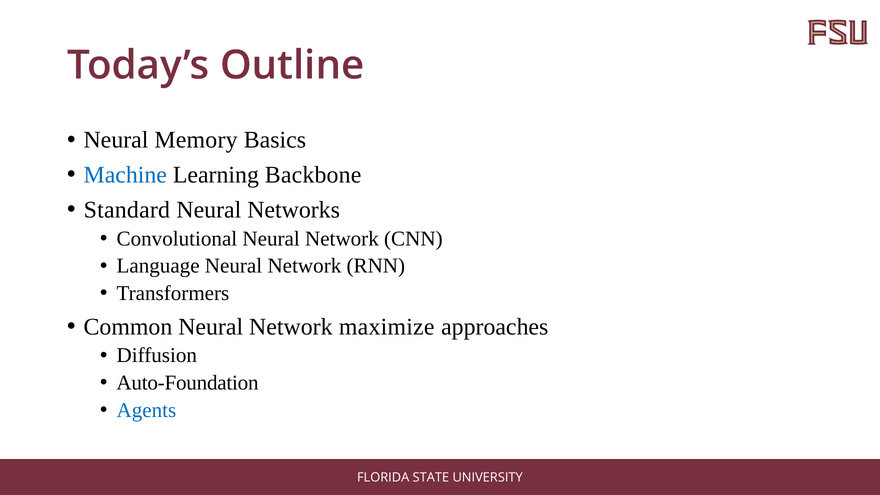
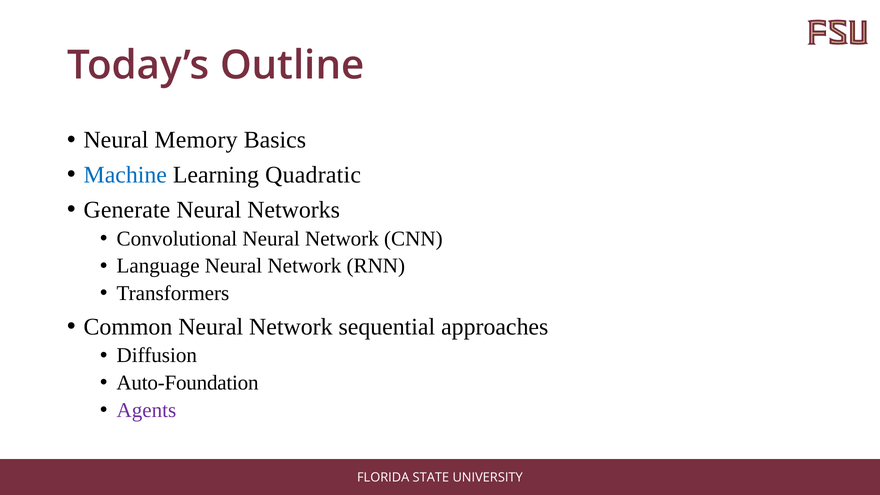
Backbone: Backbone -> Quadratic
Standard: Standard -> Generate
maximize: maximize -> sequential
Agents colour: blue -> purple
